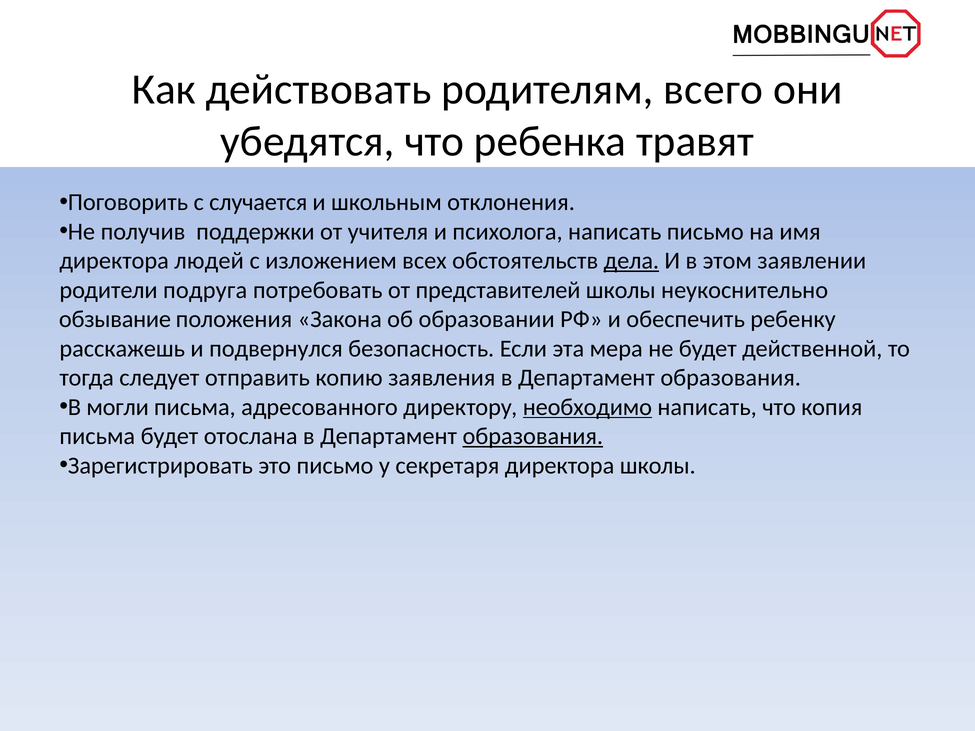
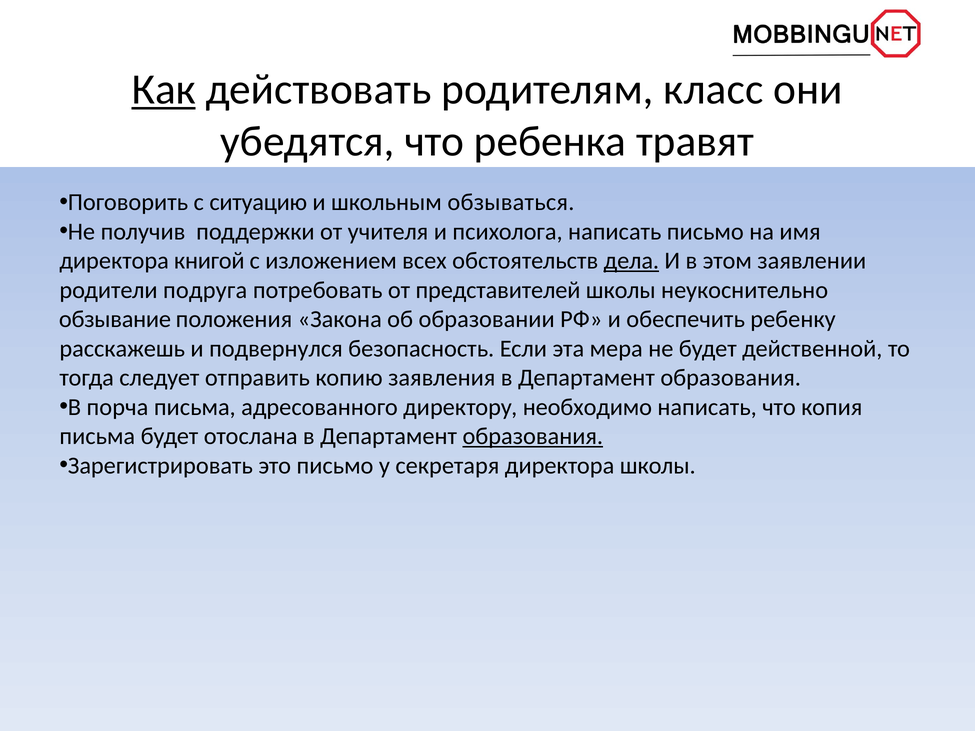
Как underline: none -> present
всего: всего -> класс
случается: случается -> ситуацию
отклонения: отклонения -> обзываться
людей: людей -> книгой
могли: могли -> порча
необходимо underline: present -> none
